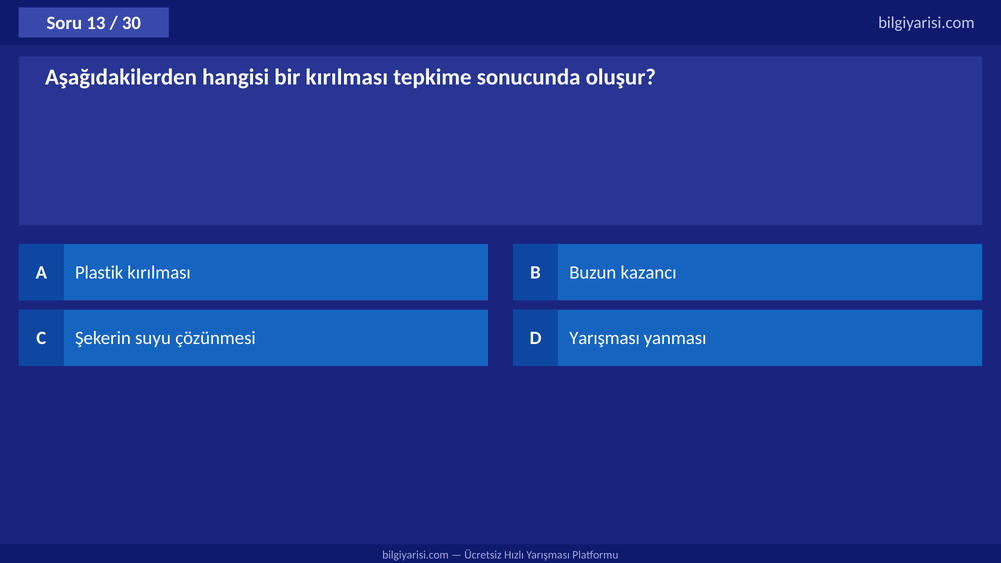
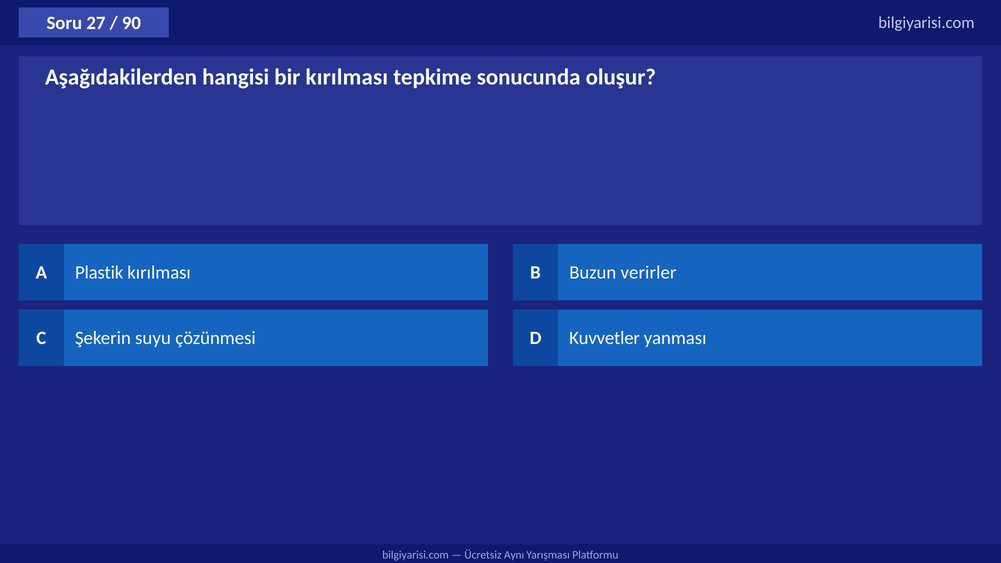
13: 13 -> 27
30: 30 -> 90
kazancı: kazancı -> verirler
D Yarışması: Yarışması -> Kuvvetler
Hızlı: Hızlı -> Aynı
